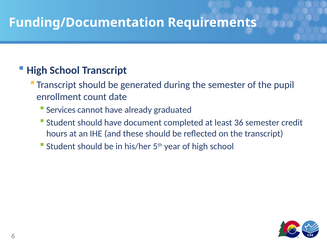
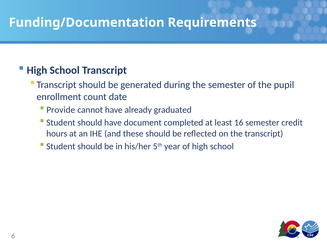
Services: Services -> Provide
36: 36 -> 16
